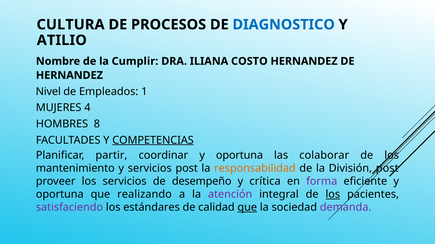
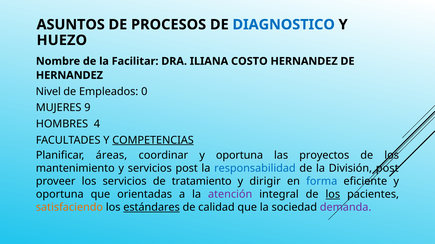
CULTURA: CULTURA -> ASUNTOS
ATILIO: ATILIO -> HUEZO
Cumplir: Cumplir -> Facilitar
1: 1 -> 0
4: 4 -> 9
8: 8 -> 4
partir: partir -> áreas
colaborar: colaborar -> proyectos
responsabilidad colour: orange -> blue
desempeño: desempeño -> tratamiento
crítica: crítica -> dirigir
forma colour: purple -> blue
realizando: realizando -> orientadas
satisfaciendo colour: purple -> orange
estándares underline: none -> present
que at (247, 208) underline: present -> none
